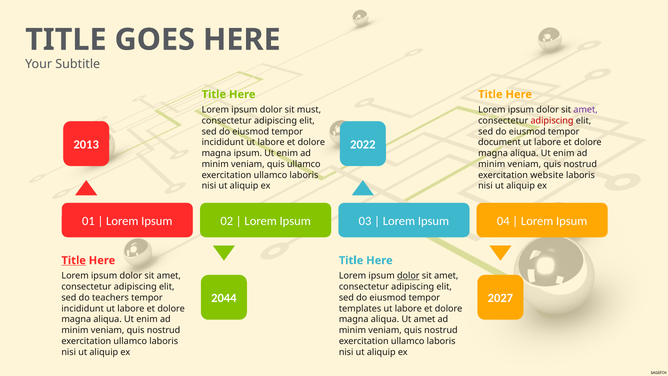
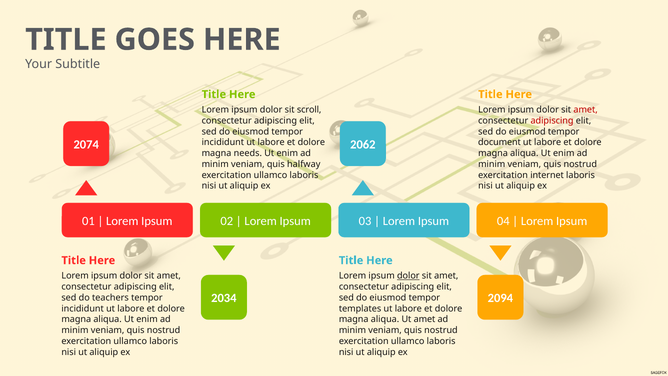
must: must -> scroll
amet at (586, 110) colour: purple -> red
2013: 2013 -> 2074
2022: 2022 -> 2062
magna ipsum: ipsum -> needs
quis ullamco: ullamco -> halfway
website: website -> internet
Title at (74, 260) underline: present -> none
2044: 2044 -> 2034
2027: 2027 -> 2094
